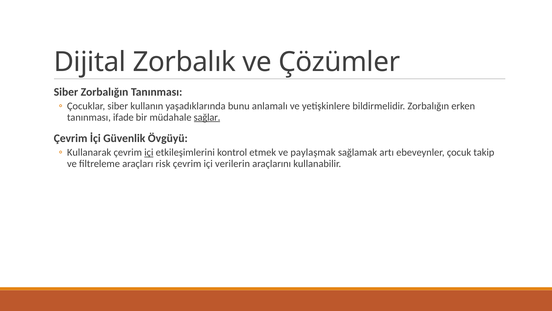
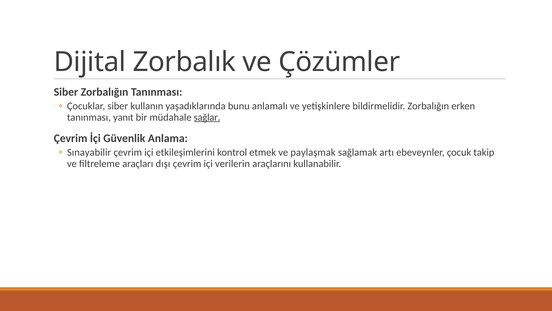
ifade: ifade -> yanıt
Övgüyü: Övgüyü -> Anlama
Kullanarak: Kullanarak -> Sınayabilir
içi at (149, 152) underline: present -> none
risk: risk -> dışı
